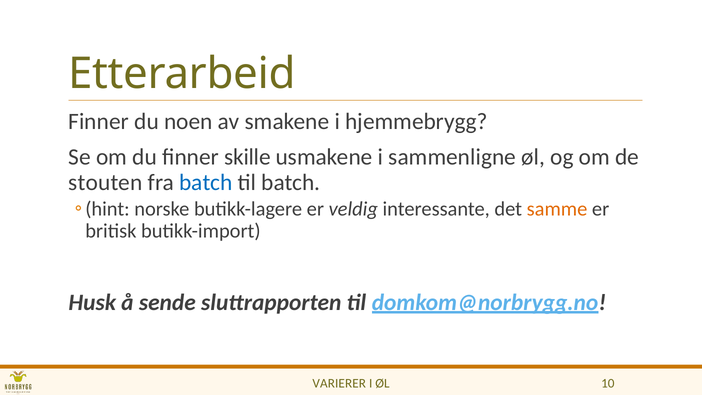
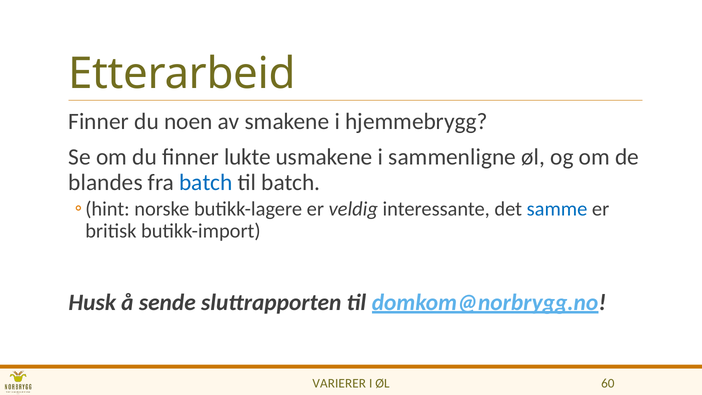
skille: skille -> lukte
stouten: stouten -> blandes
samme colour: orange -> blue
10: 10 -> 60
